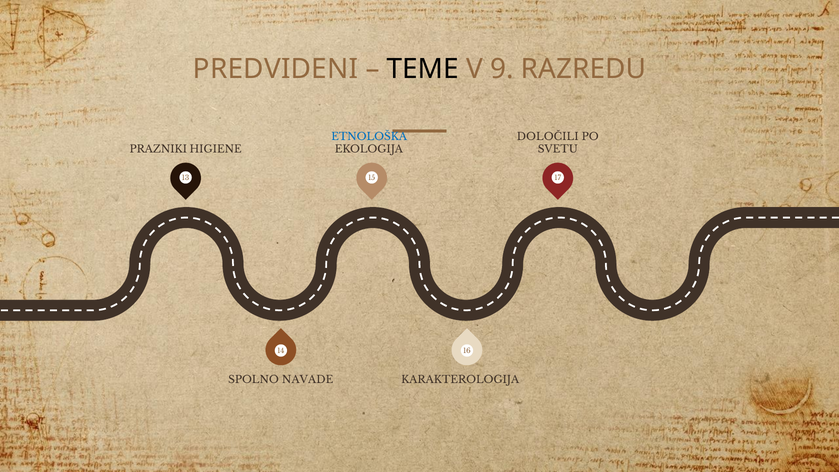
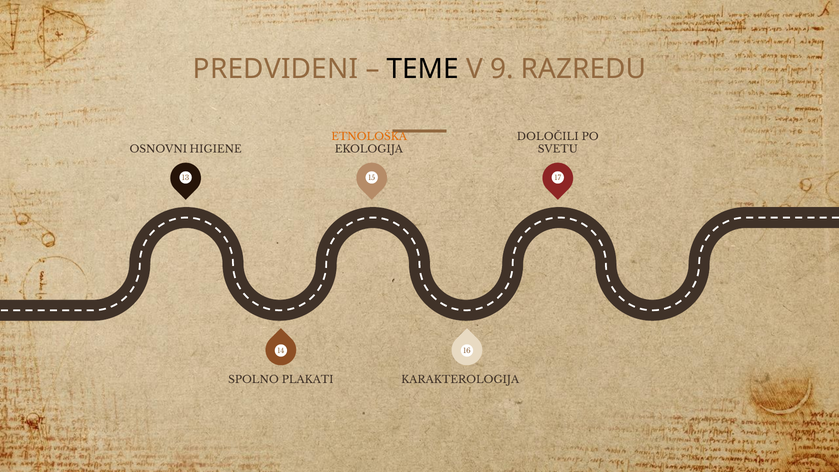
ETNOLOŠKA colour: blue -> orange
PRAZNIKI: PRAZNIKI -> OSNOVNI
NAVADE: NAVADE -> PLAKATI
